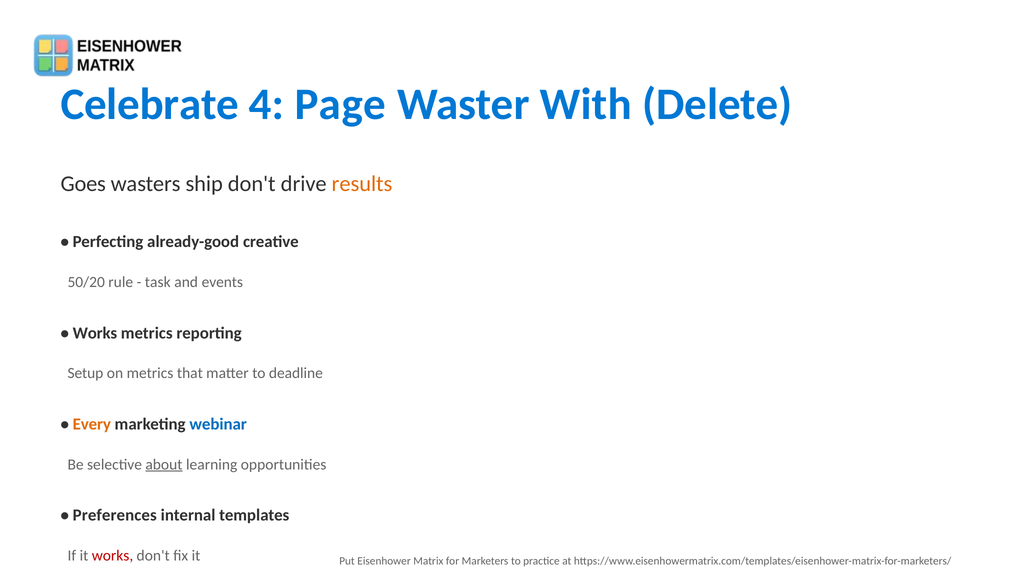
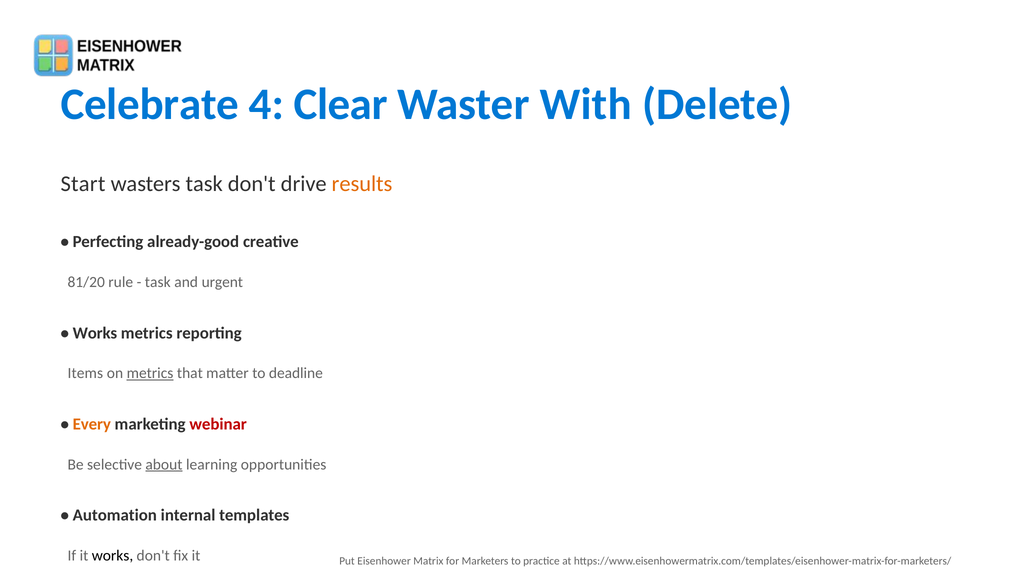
Page: Page -> Clear
Goes: Goes -> Start
wasters ship: ship -> task
50/20: 50/20 -> 81/20
events: events -> urgent
Setup: Setup -> Items
metrics at (150, 373) underline: none -> present
webinar colour: blue -> red
Preferences: Preferences -> Automation
works at (113, 556) colour: red -> black
